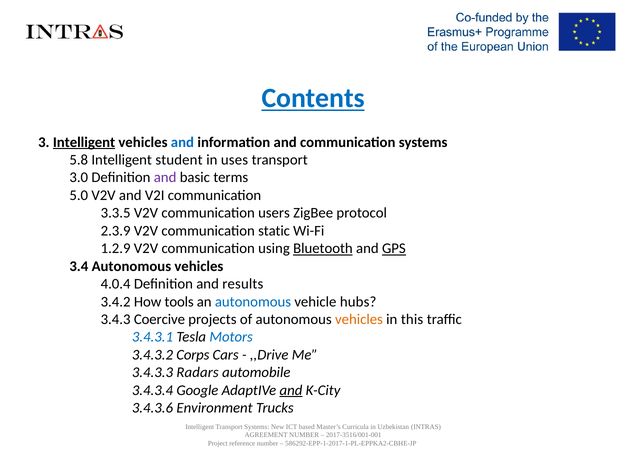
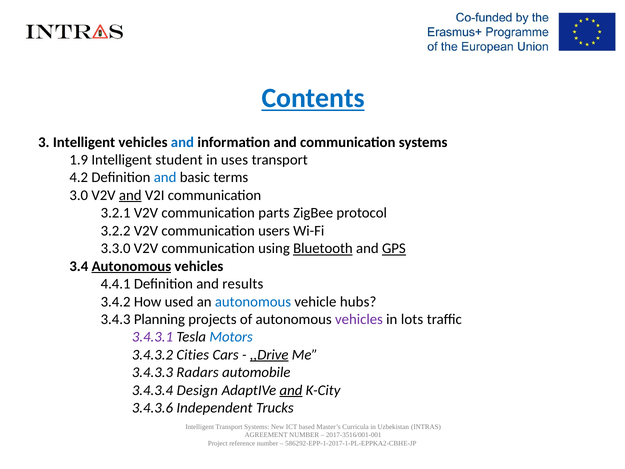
Intelligent at (84, 142) underline: present -> none
5.8: 5.8 -> 1.9
3.0: 3.0 -> 4.2
and at (165, 177) colour: purple -> blue
5.0: 5.0 -> 3.0
and at (130, 195) underline: none -> present
3.3.5: 3.3.5 -> 3.2.1
users: users -> parts
2.3.9: 2.3.9 -> 3.2.2
static: static -> users
1.2.9: 1.2.9 -> 3.3.0
Autonomous at (131, 266) underline: none -> present
4.0.4: 4.0.4 -> 4.4.1
tools: tools -> used
Coercive: Coercive -> Planning
vehicles at (359, 319) colour: orange -> purple
this: this -> lots
3.4.3.1 colour: blue -> purple
Corps: Corps -> Cities
,,Drive underline: none -> present
Google: Google -> Design
Environment: Environment -> Independent
